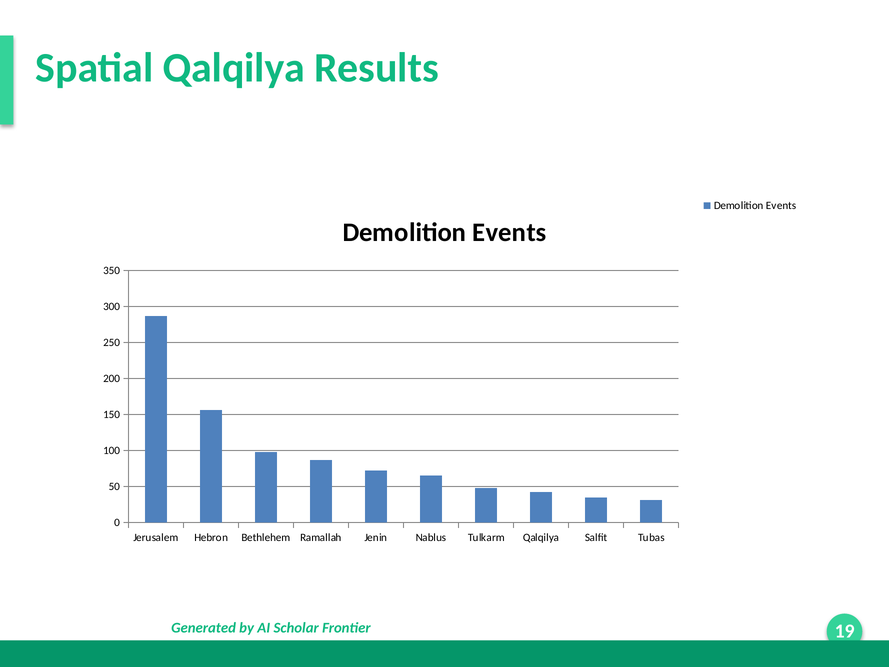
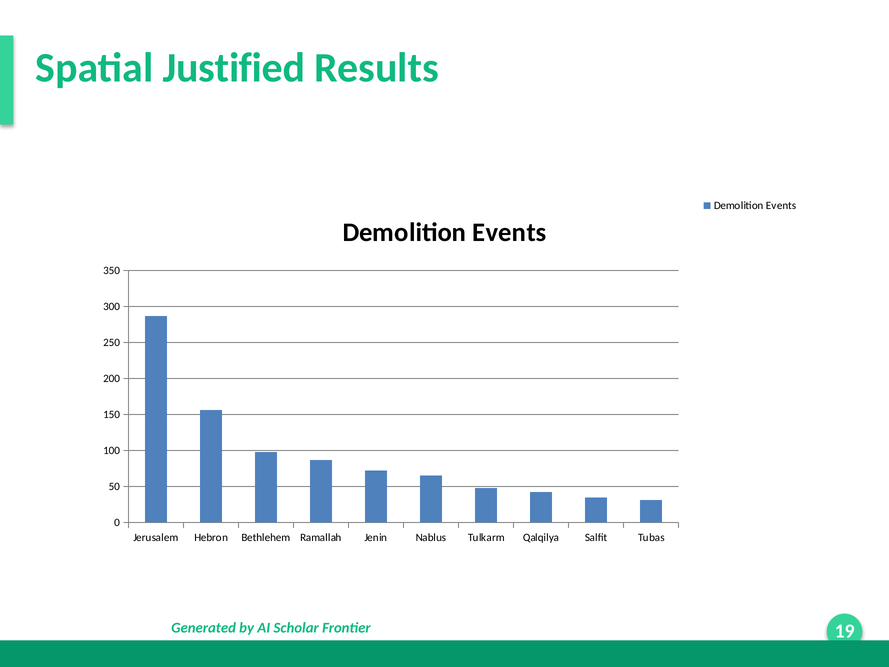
Spatial Qalqilya: Qalqilya -> Justified
